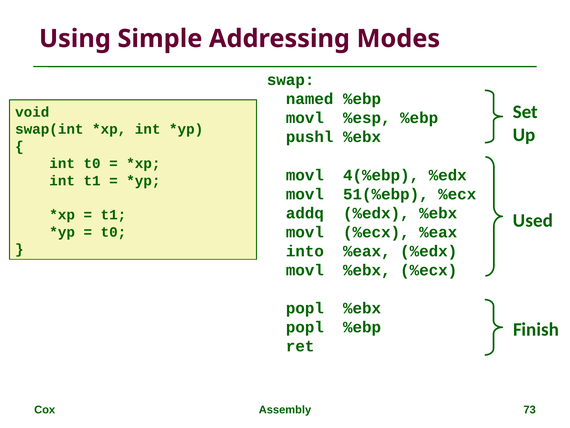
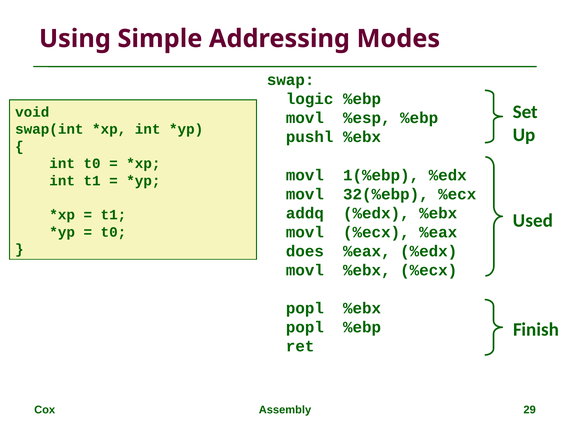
named: named -> logic
4(%ebp: 4(%ebp -> 1(%ebp
51(%ebp: 51(%ebp -> 32(%ebp
into: into -> does
73: 73 -> 29
